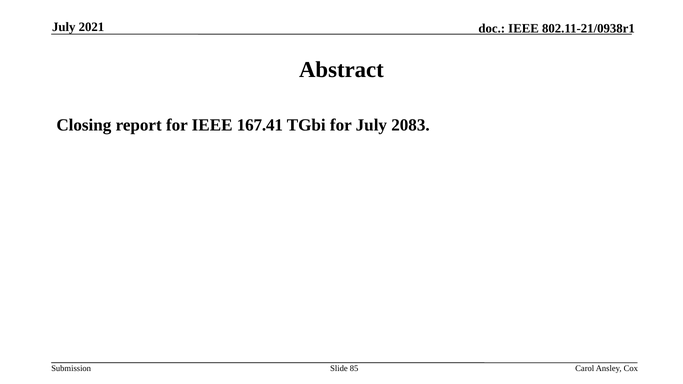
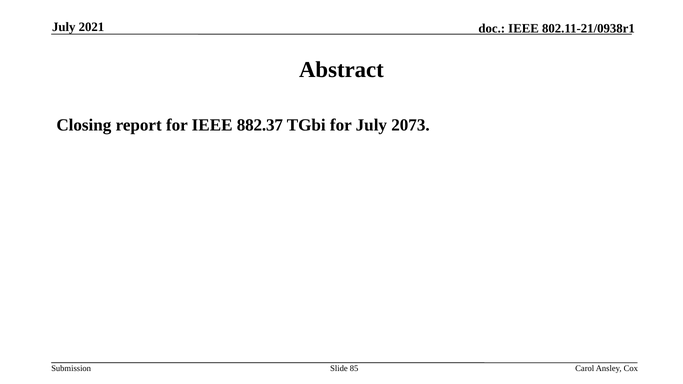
167.41: 167.41 -> 882.37
2083: 2083 -> 2073
